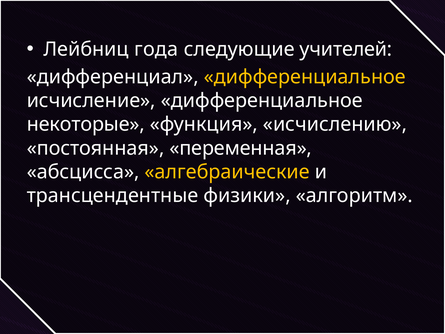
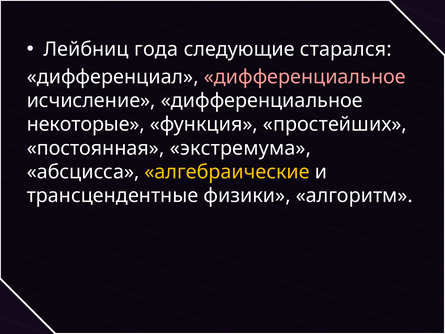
учителей: учителей -> старался
дифференциальное at (305, 77) colour: yellow -> pink
исчислению: исчислению -> простейших
переменная: переменная -> экстремума
